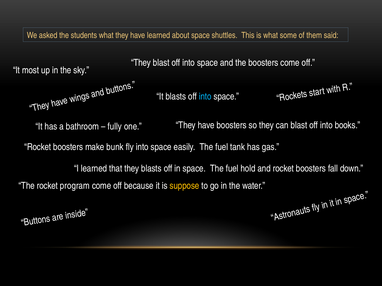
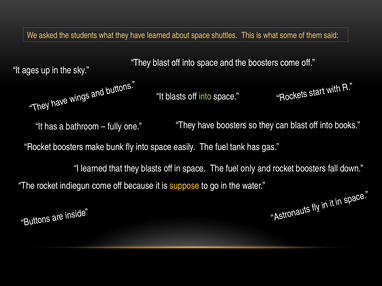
most: most -> ages
into at (205, 97) colour: light blue -> light green
hold: hold -> only
program: program -> indiegun
